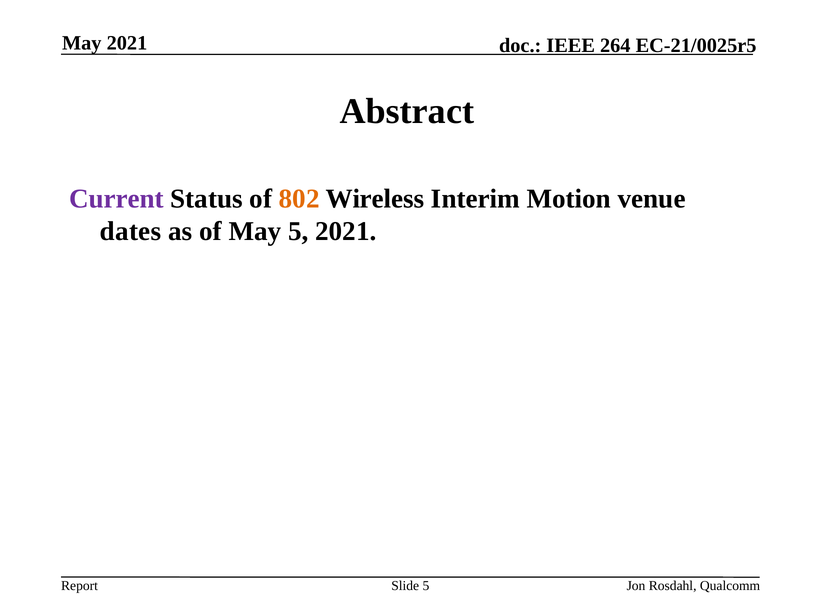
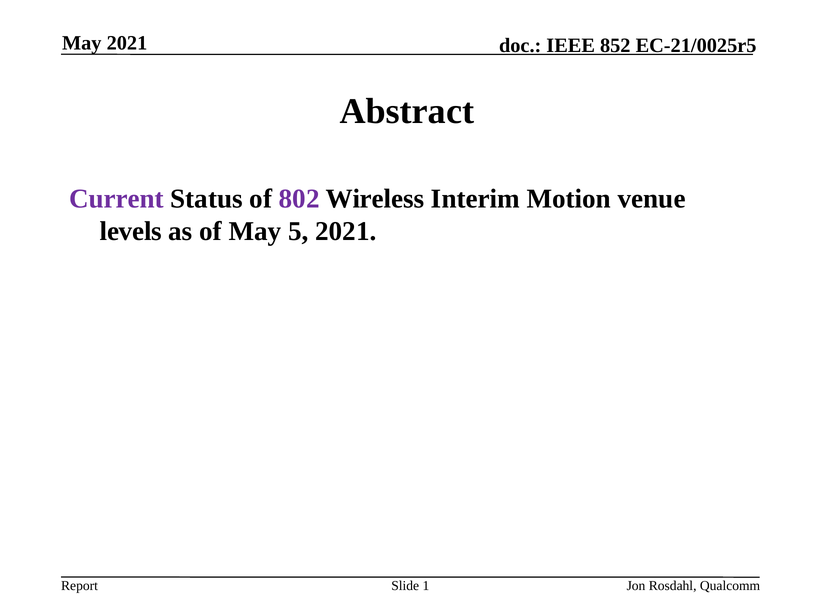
264: 264 -> 852
802 colour: orange -> purple
dates: dates -> levels
Slide 5: 5 -> 1
